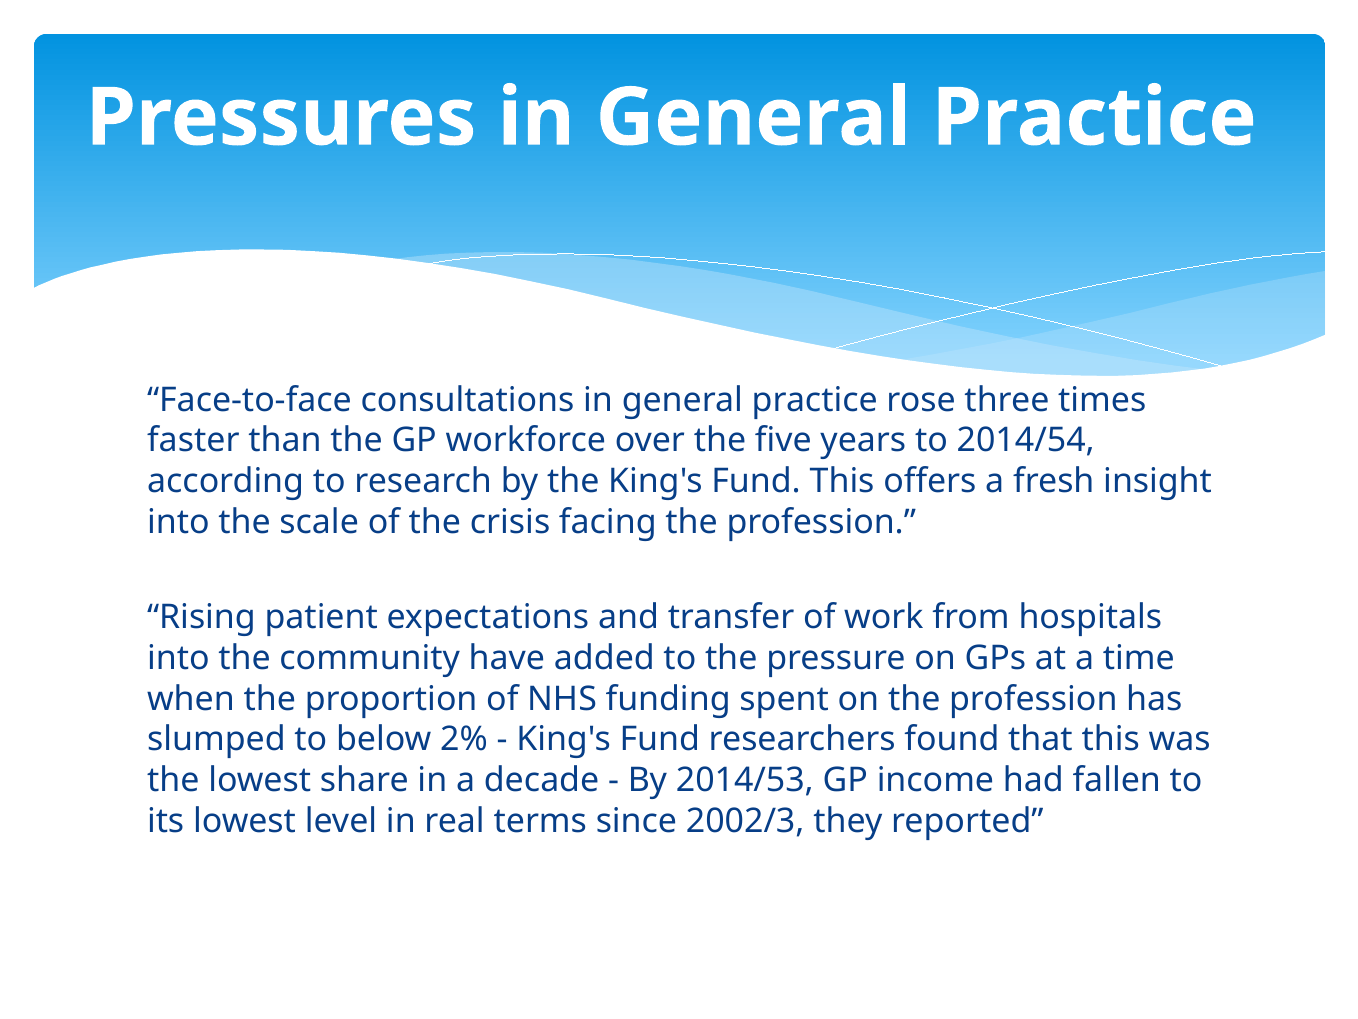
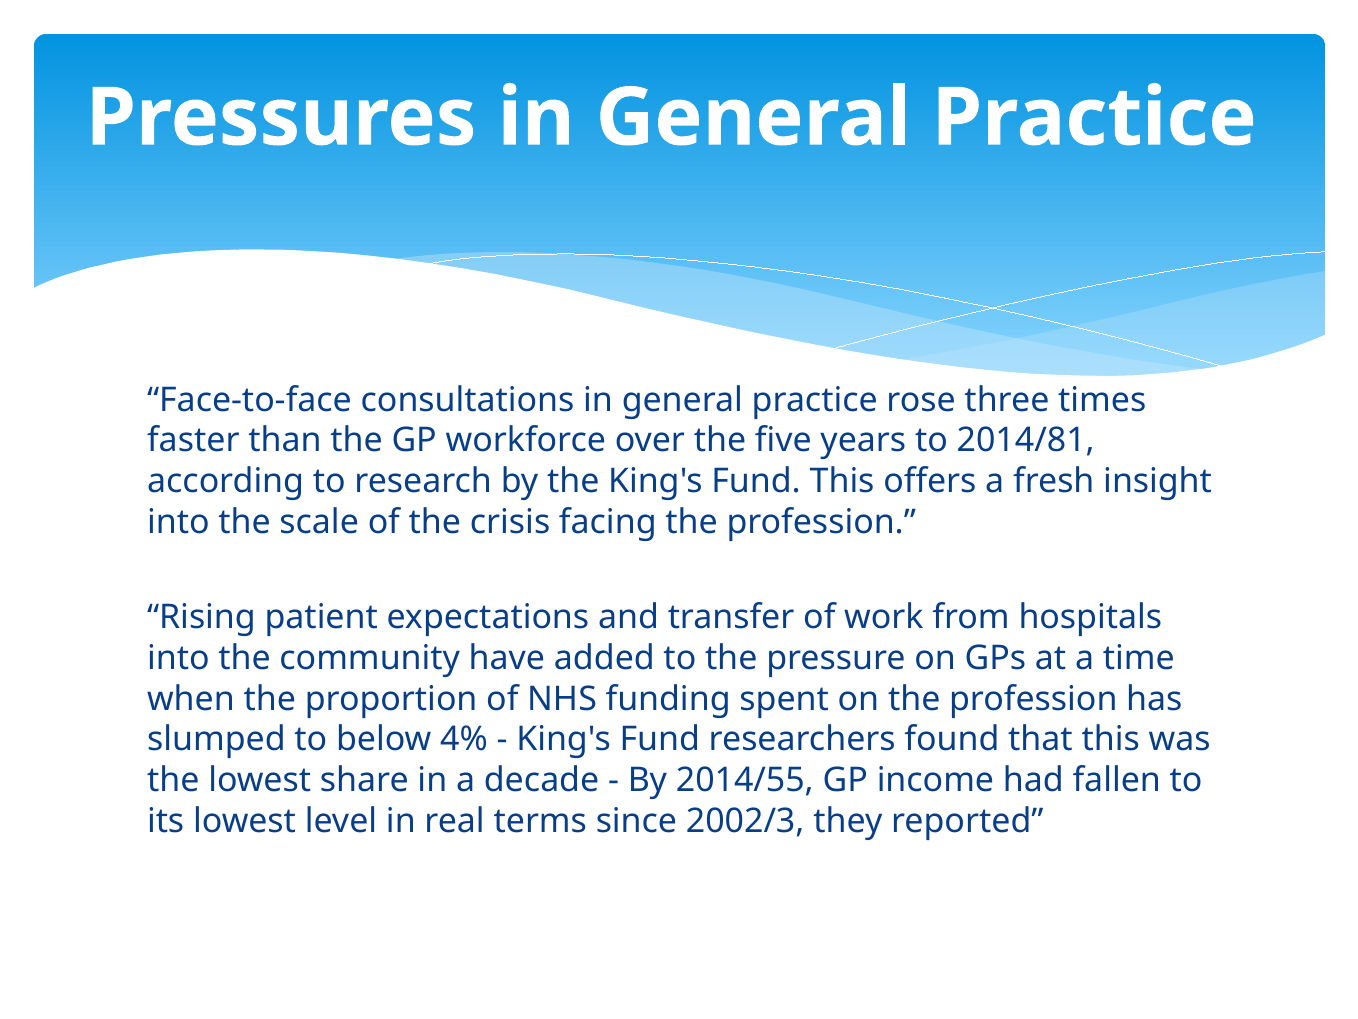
2014/54: 2014/54 -> 2014/81
2%: 2% -> 4%
2014/53: 2014/53 -> 2014/55
